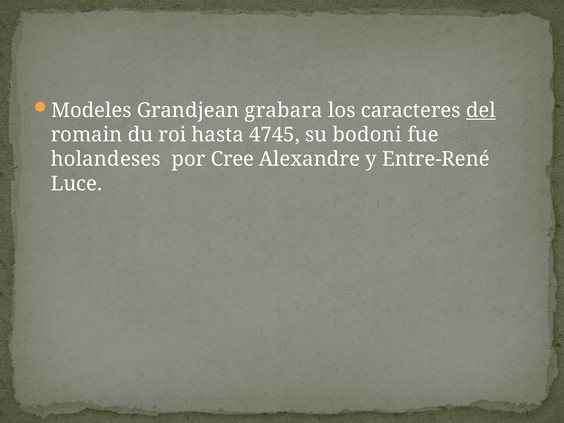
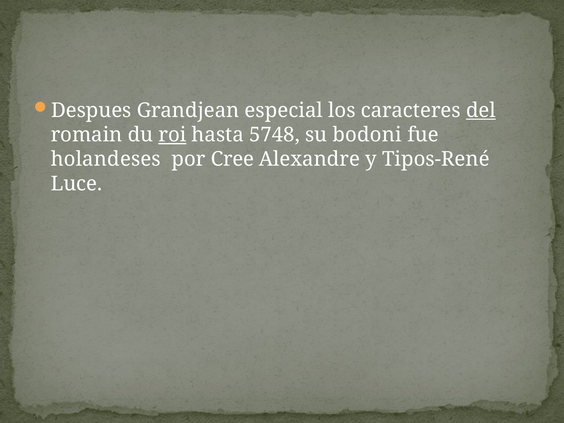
Modeles: Modeles -> Despues
grabara: grabara -> especial
roi underline: none -> present
4745: 4745 -> 5748
Entre-René: Entre-René -> Tipos-René
